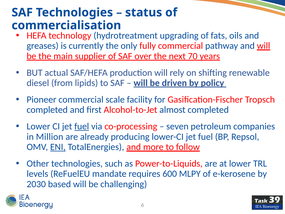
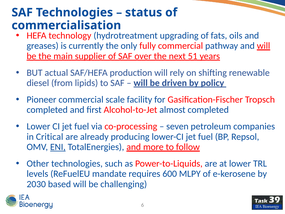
70: 70 -> 51
fuel at (82, 126) underline: present -> none
Million: Million -> Critical
